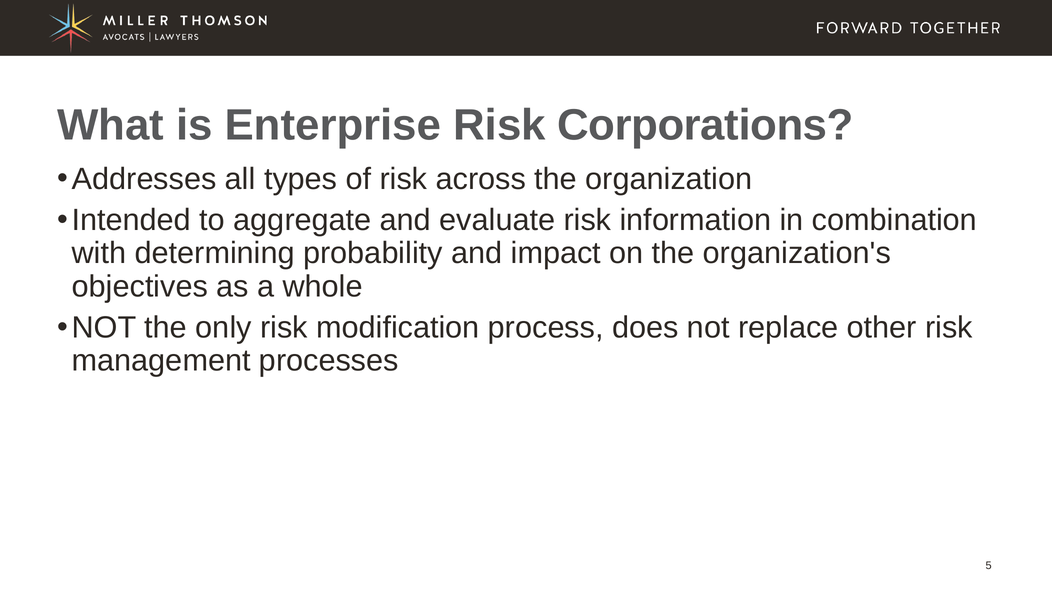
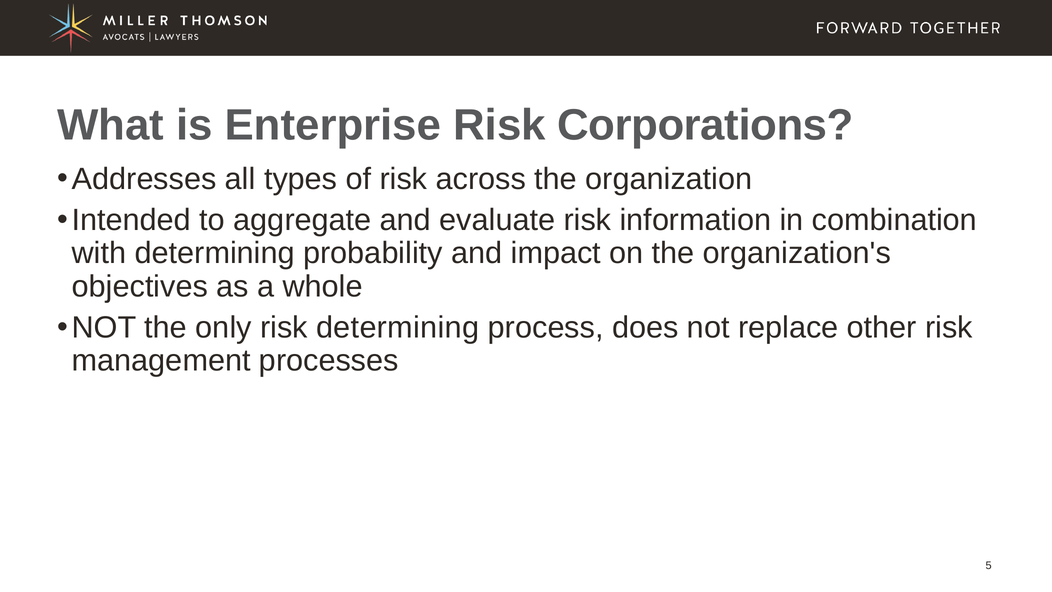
risk modification: modification -> determining
